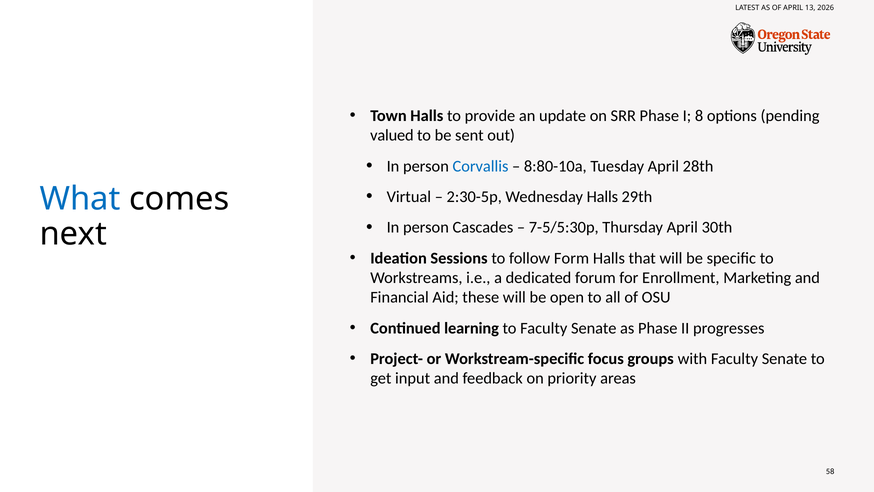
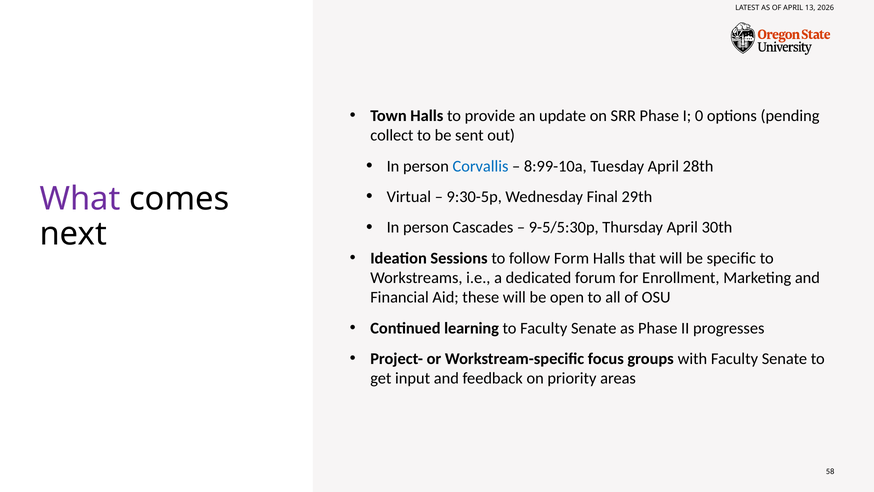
8: 8 -> 0
valued: valued -> collect
8:80-10a: 8:80-10a -> 8:99-10a
2:30-5p: 2:30-5p -> 9:30-5p
Wednesday Halls: Halls -> Final
What colour: blue -> purple
7-5/5:30p: 7-5/5:30p -> 9-5/5:30p
